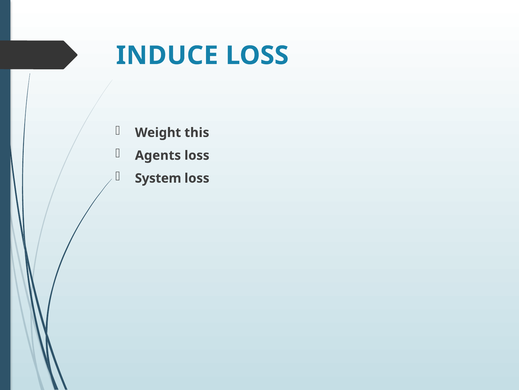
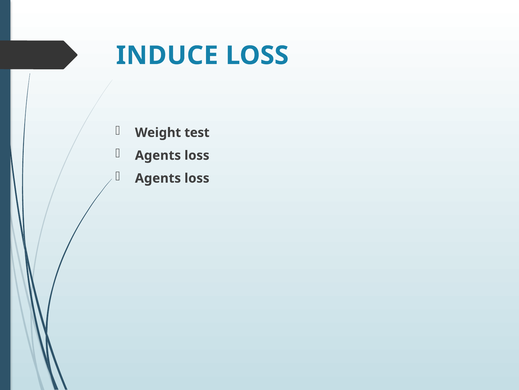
this: this -> test
System at (158, 178): System -> Agents
